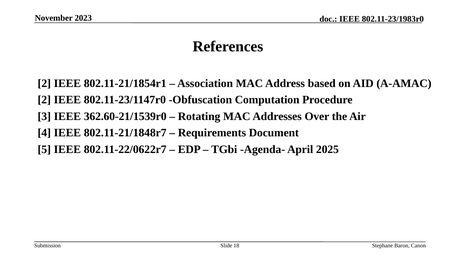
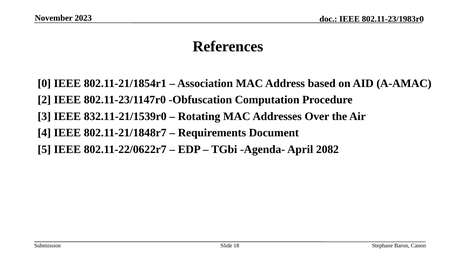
2 at (44, 83): 2 -> 0
362.60-21/1539r0: 362.60-21/1539r0 -> 832.11-21/1539r0
2025: 2025 -> 2082
